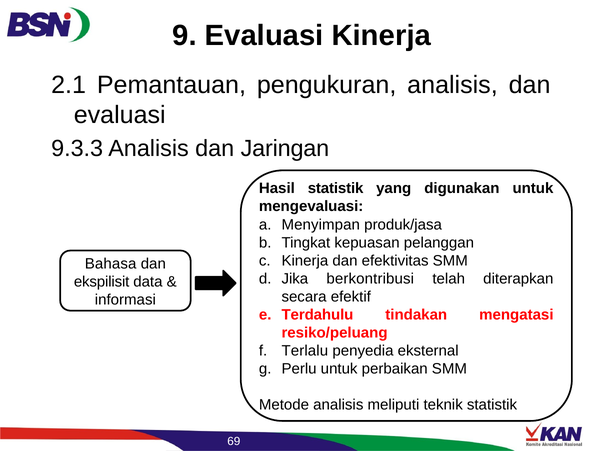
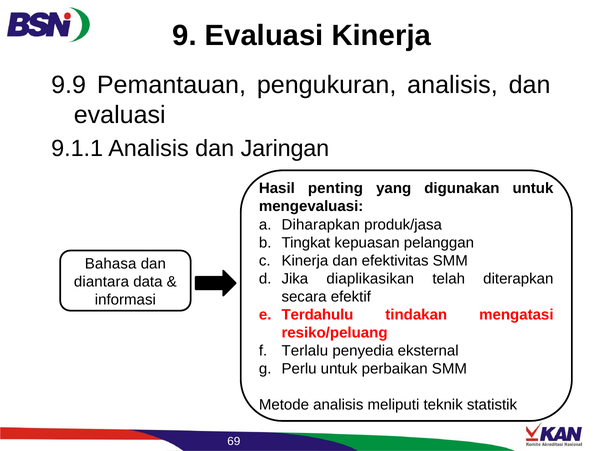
2.1: 2.1 -> 9.9
9.3.3: 9.3.3 -> 9.1.1
Hasil statistik: statistik -> penting
Menyimpan: Menyimpan -> Diharapkan
berkontribusi: berkontribusi -> diaplikasikan
ekspilisit: ekspilisit -> diantara
